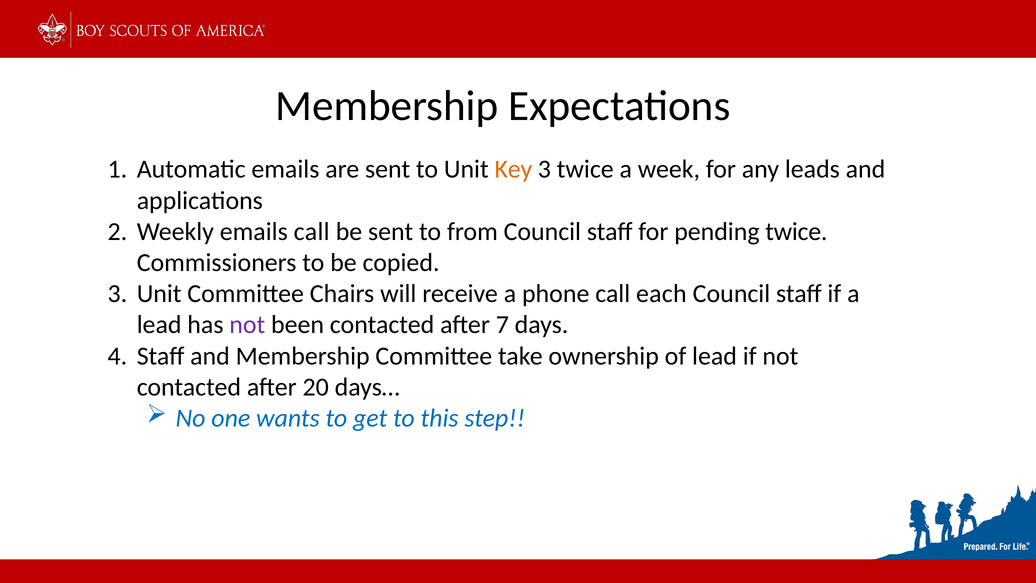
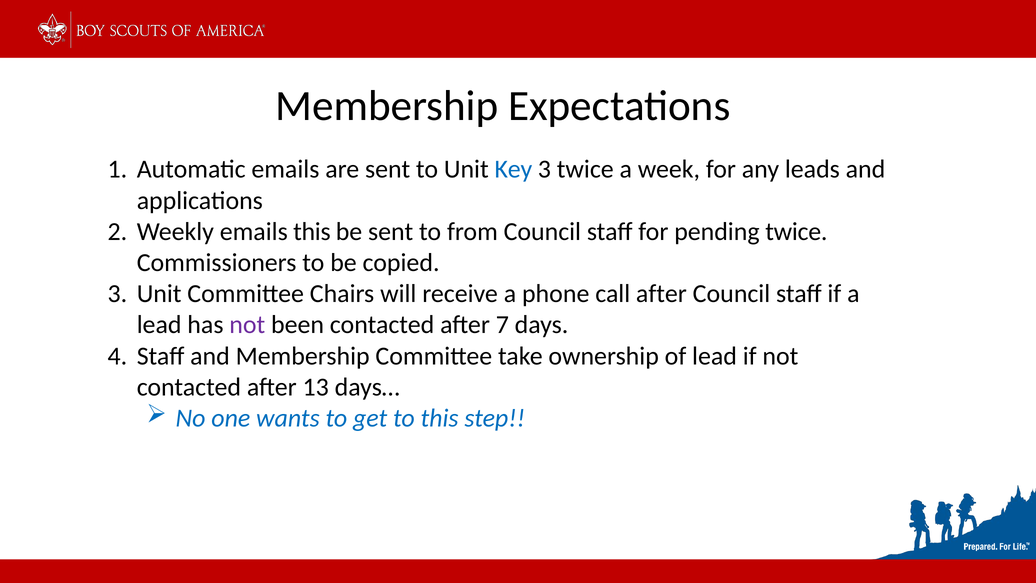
Key colour: orange -> blue
emails call: call -> this
call each: each -> after
20: 20 -> 13
